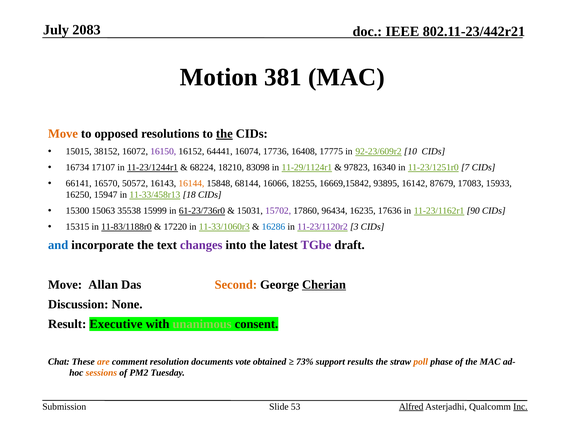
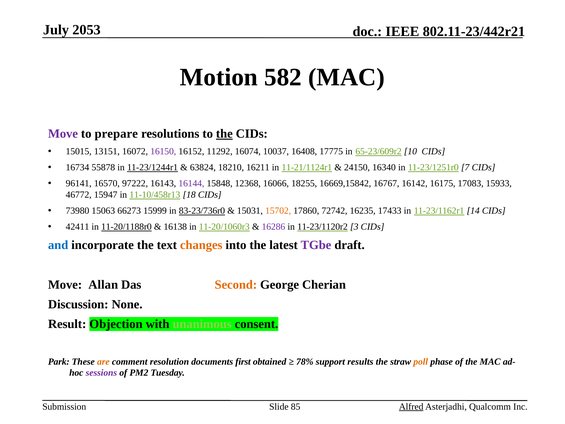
2083: 2083 -> 2053
381: 381 -> 582
Move at (63, 134) colour: orange -> purple
opposed: opposed -> prepare
38152: 38152 -> 13151
64441: 64441 -> 11292
17736: 17736 -> 10037
92-23/609r2: 92-23/609r2 -> 65-23/609r2
17107: 17107 -> 55878
68224: 68224 -> 63824
83098: 83098 -> 16211
11-29/1124r1: 11-29/1124r1 -> 11-21/1124r1
97823: 97823 -> 24150
66141: 66141 -> 96141
50572: 50572 -> 97222
16144 colour: orange -> purple
68144: 68144 -> 12368
93895: 93895 -> 16767
87679: 87679 -> 16175
16250: 16250 -> 46772
11-33/458r13: 11-33/458r13 -> 11-10/458r13
15300: 15300 -> 73980
35538: 35538 -> 66273
61-23/736r0: 61-23/736r0 -> 83-23/736r0
15702 colour: purple -> orange
96434: 96434 -> 72742
17636: 17636 -> 17433
90: 90 -> 14
15315: 15315 -> 42411
11-83/1188r0: 11-83/1188r0 -> 11-20/1188r0
17220: 17220 -> 16138
11-33/1060r3: 11-33/1060r3 -> 11-20/1060r3
16286 colour: blue -> purple
11-23/1120r2 colour: purple -> black
changes colour: purple -> orange
Cherian underline: present -> none
Executive: Executive -> Objection
Chat: Chat -> Park
vote: vote -> first
73%: 73% -> 78%
sessions colour: orange -> purple
53: 53 -> 85
Inc underline: present -> none
